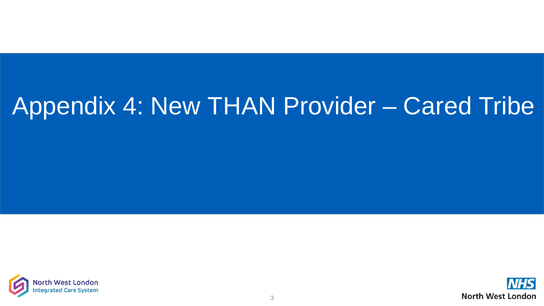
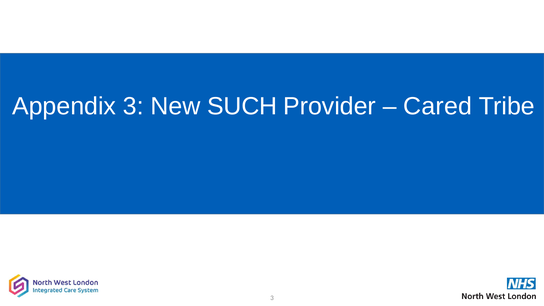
Appendix 4: 4 -> 3
THAN: THAN -> SUCH
